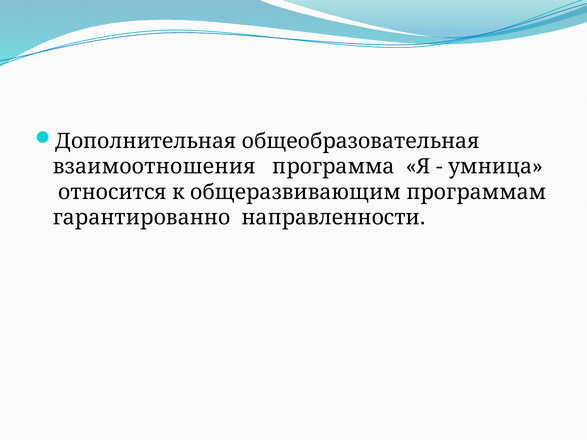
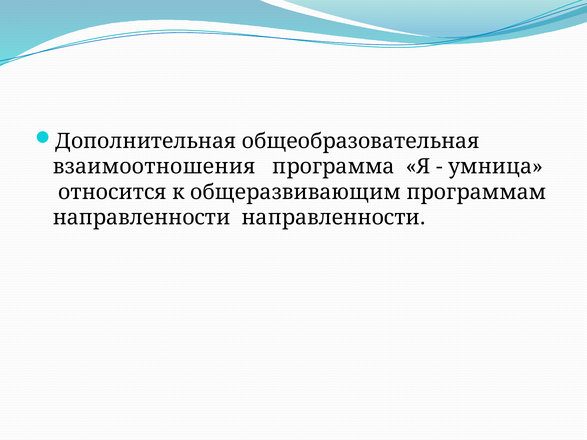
гарантированно at (142, 218): гарантированно -> направленности
